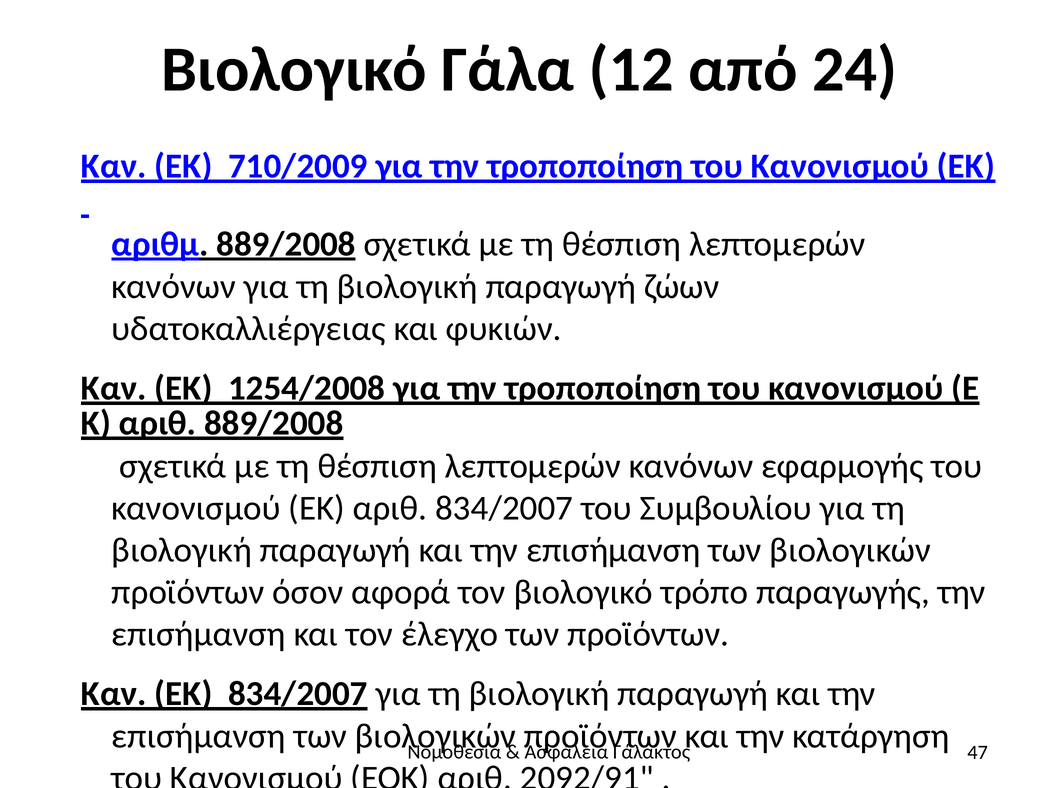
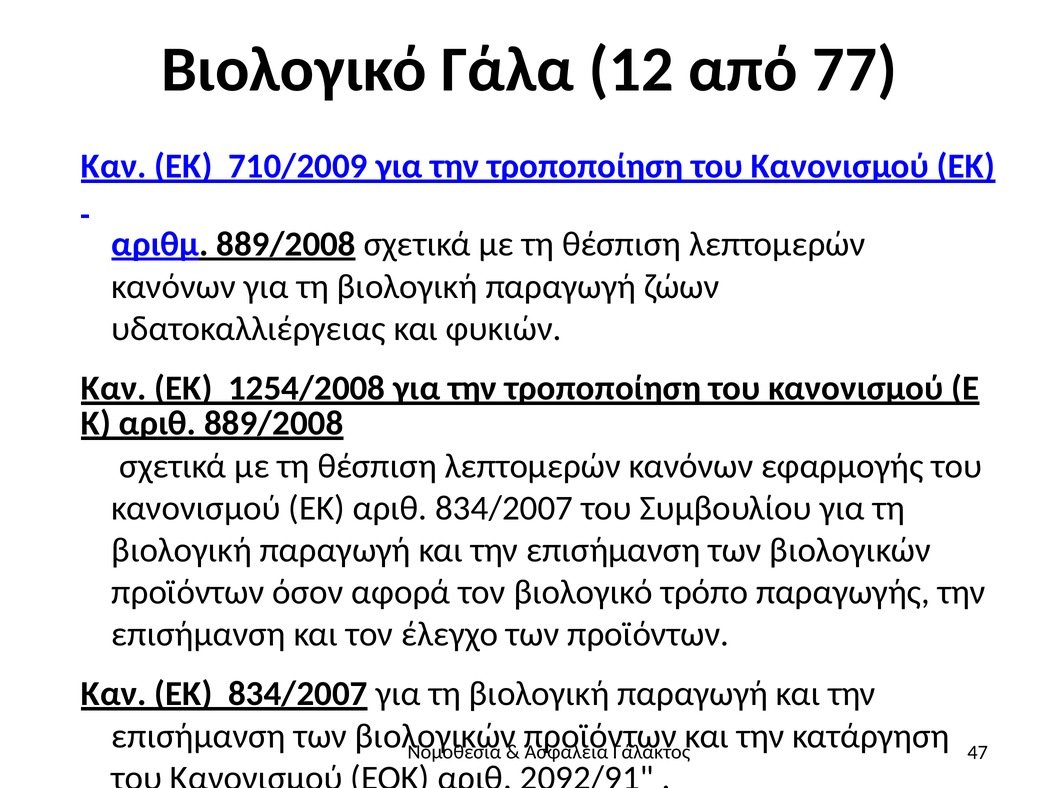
24: 24 -> 77
